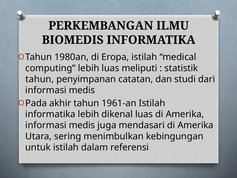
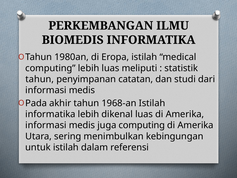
1961-an: 1961-an -> 1968-an
juga mendasari: mendasari -> computing
